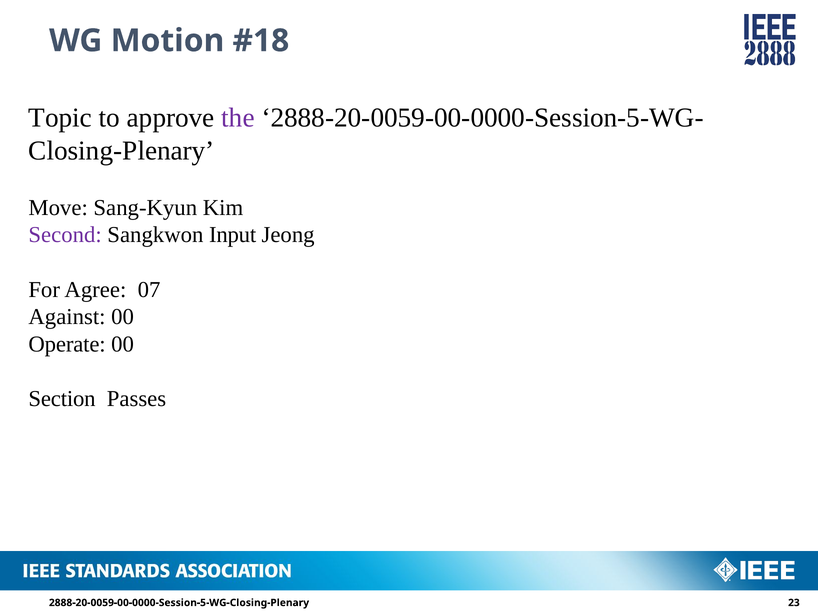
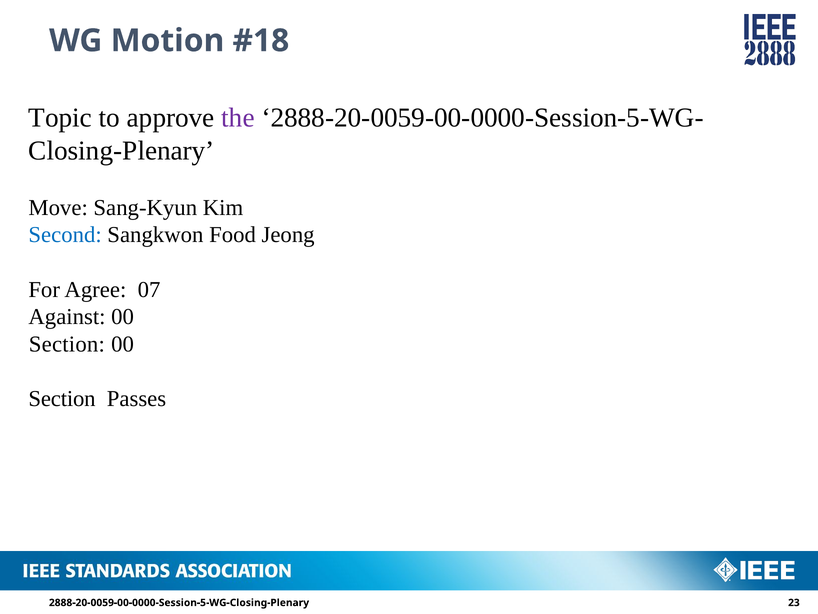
Second colour: purple -> blue
Input: Input -> Food
Operate at (67, 344): Operate -> Section
